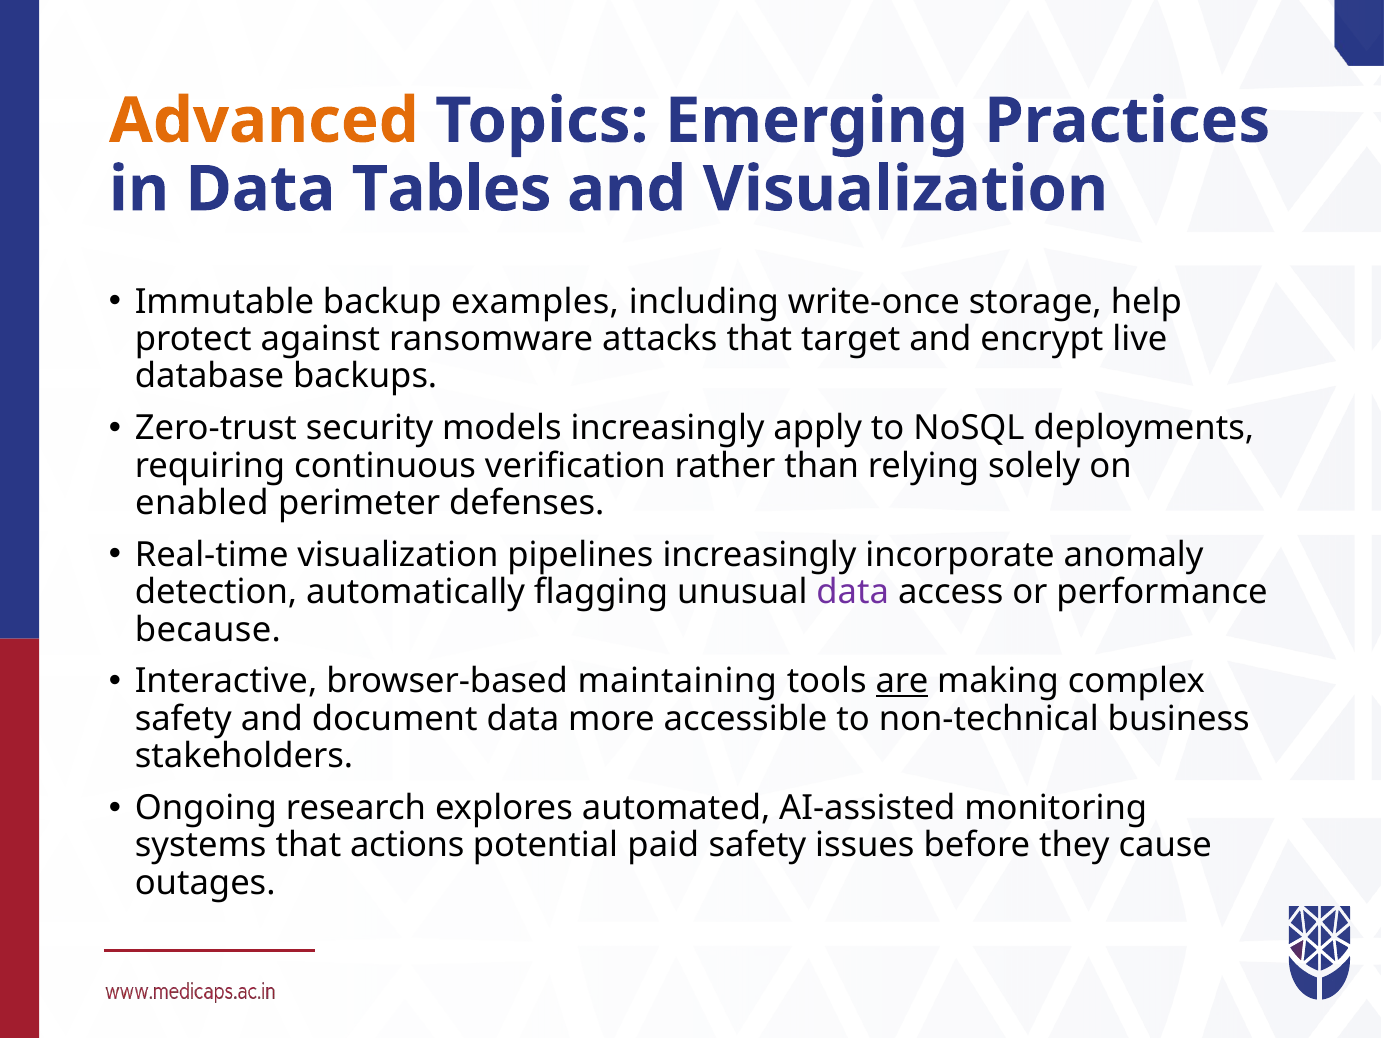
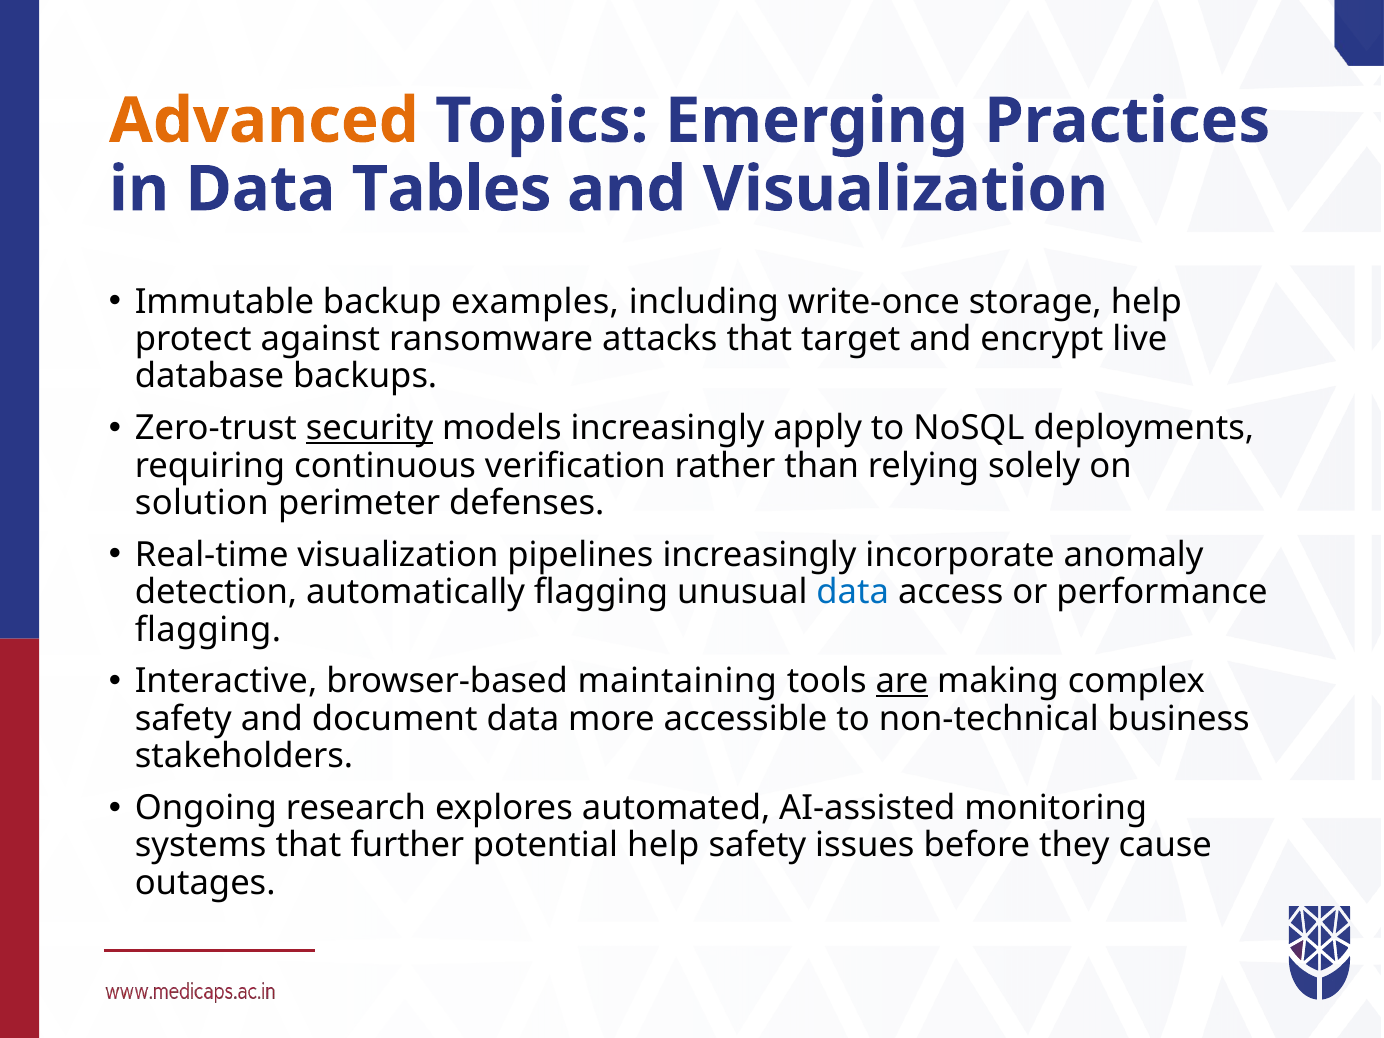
security underline: none -> present
enabled: enabled -> solution
data at (853, 592) colour: purple -> blue
because at (208, 630): because -> flagging
actions: actions -> further
potential paid: paid -> help
